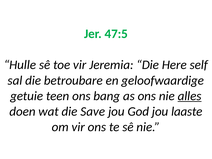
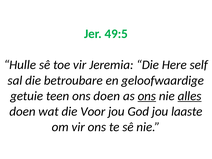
47:5: 47:5 -> 49:5
ons bang: bang -> doen
ons at (147, 96) underline: none -> present
Save: Save -> Voor
